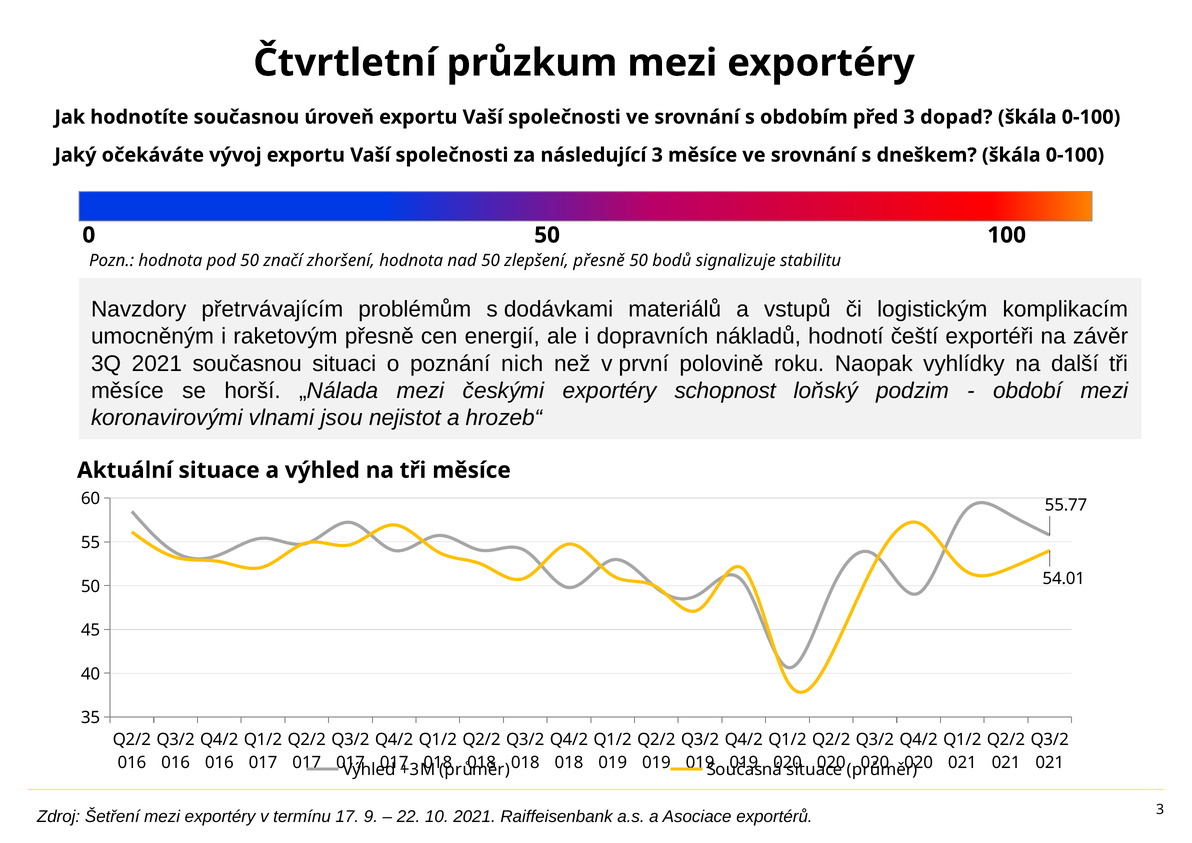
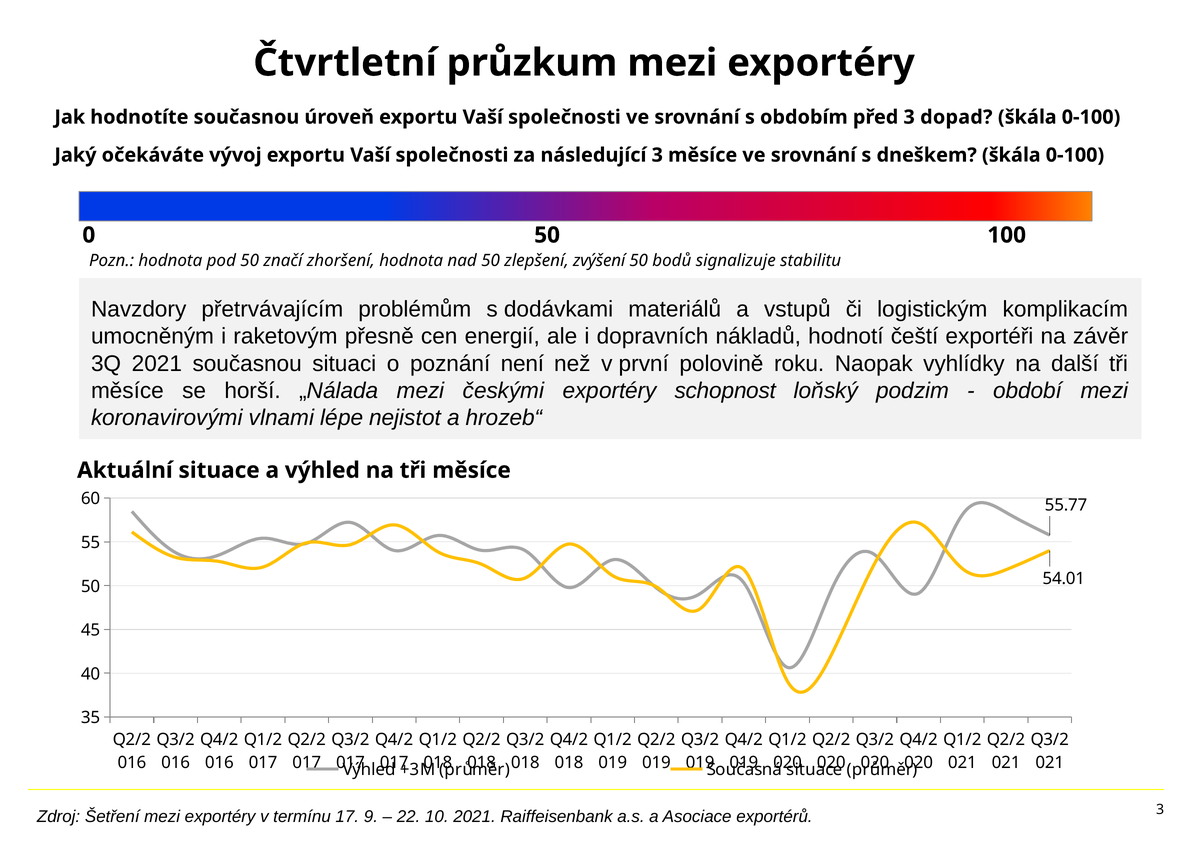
zlepšení přesně: přesně -> zvýšení
nich: nich -> není
jsou: jsou -> lépe
